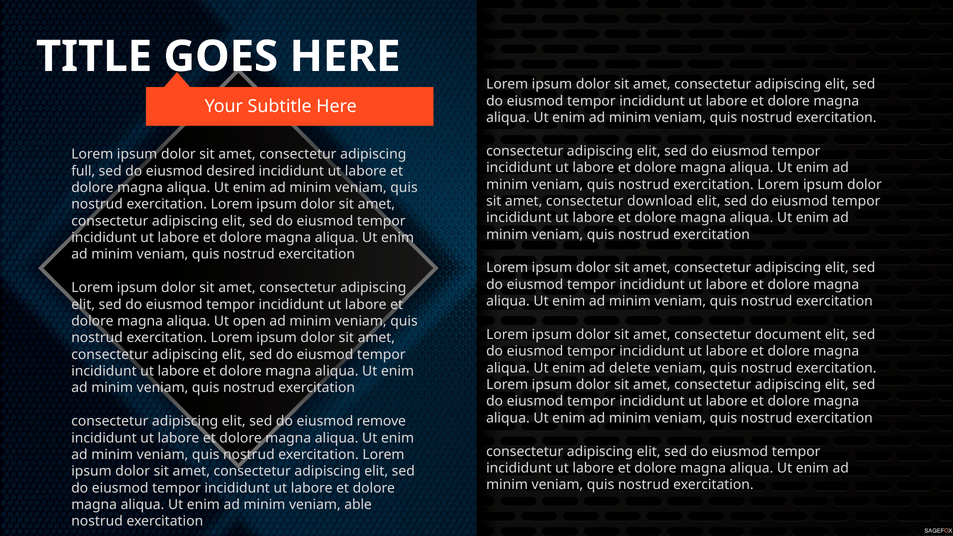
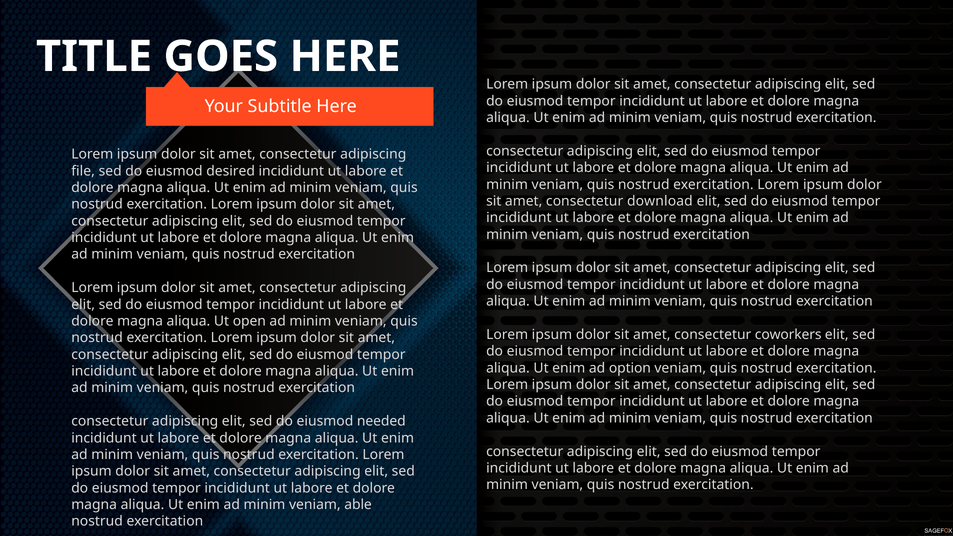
full: full -> file
document: document -> coworkers
delete: delete -> option
remove: remove -> needed
